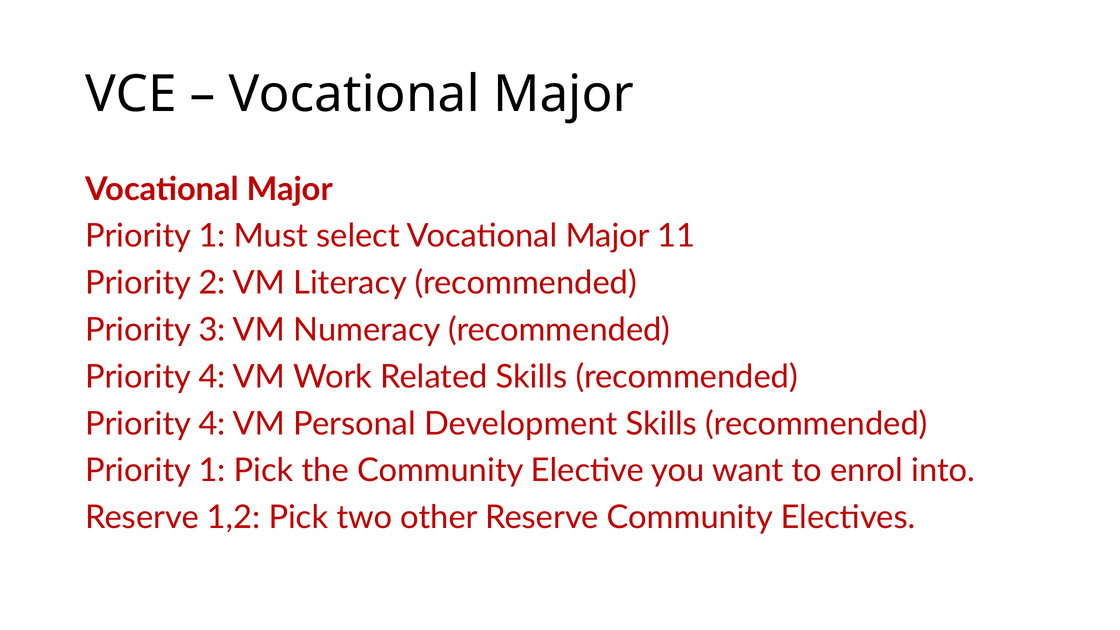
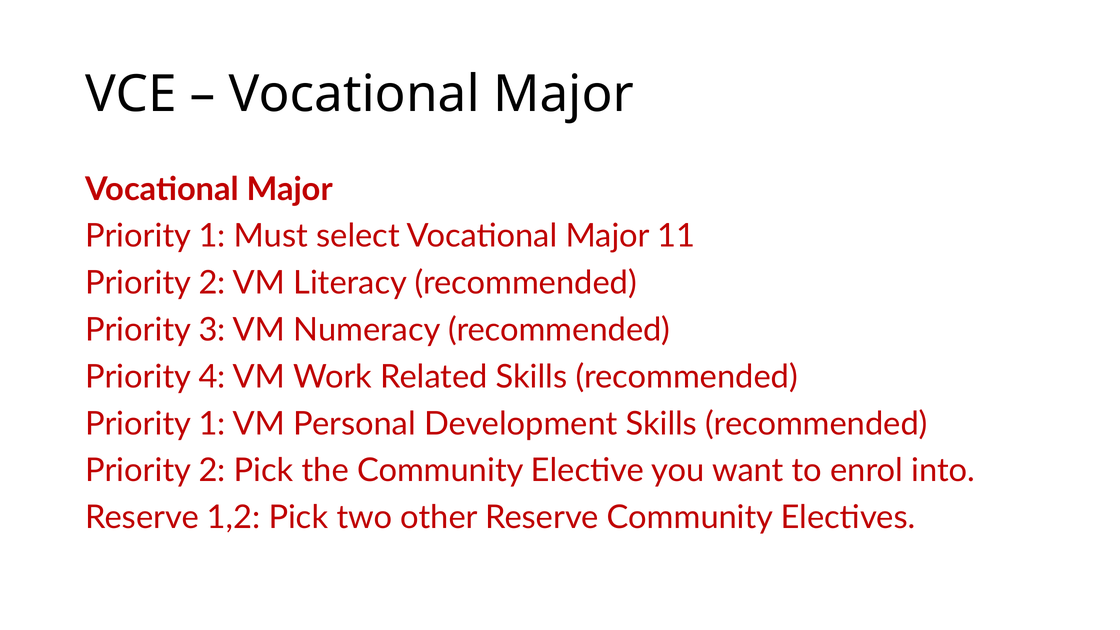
4 at (212, 424): 4 -> 1
1 at (212, 471): 1 -> 2
